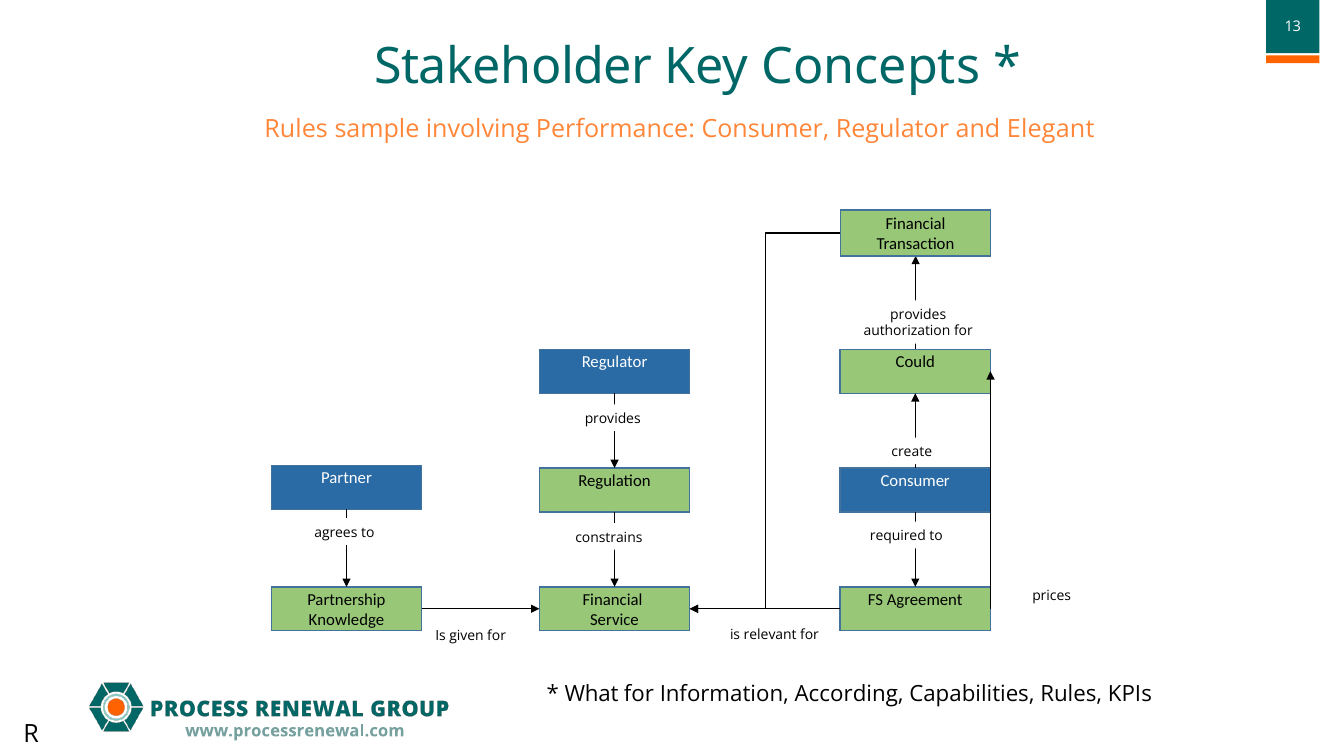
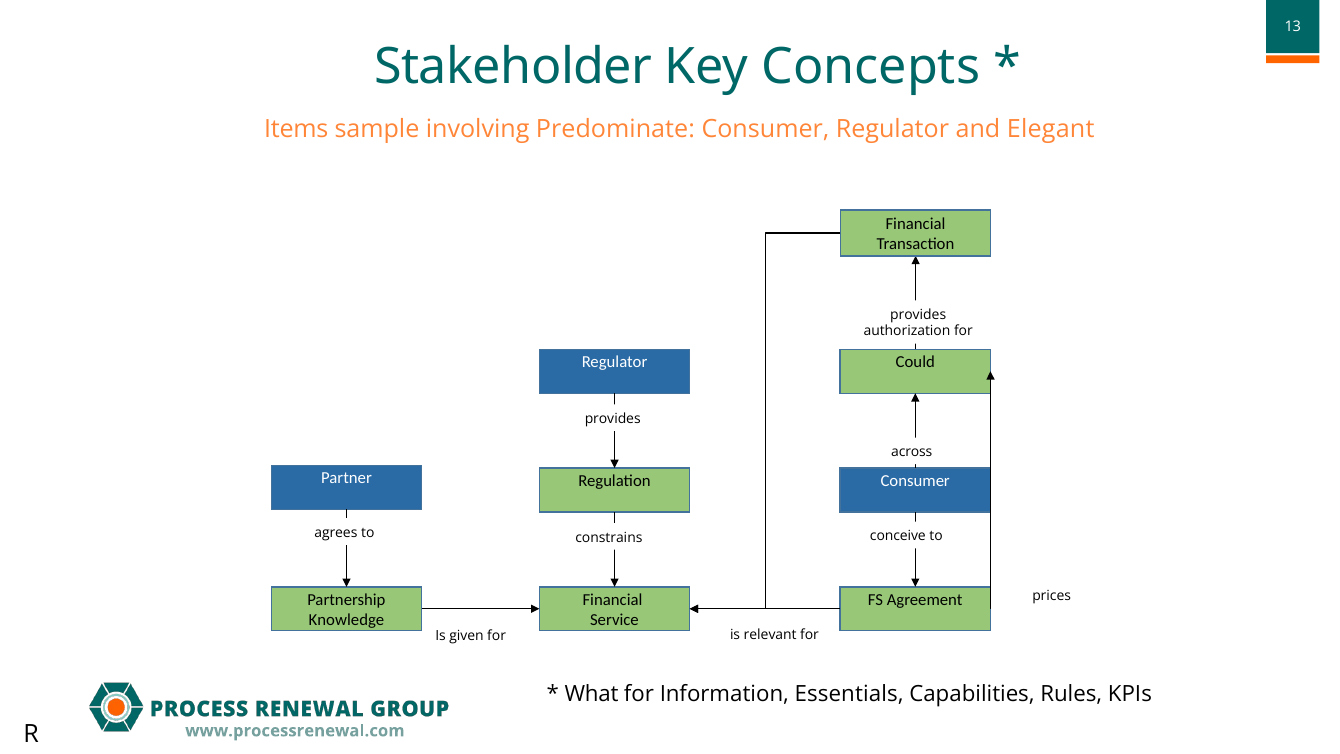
Rules at (296, 129): Rules -> Items
Performance: Performance -> Predominate
create: create -> across
required: required -> conceive
According: According -> Essentials
